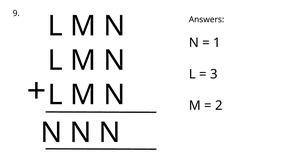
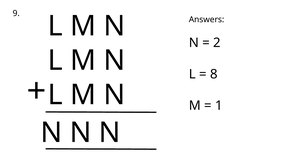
1: 1 -> 2
3: 3 -> 8
2: 2 -> 1
